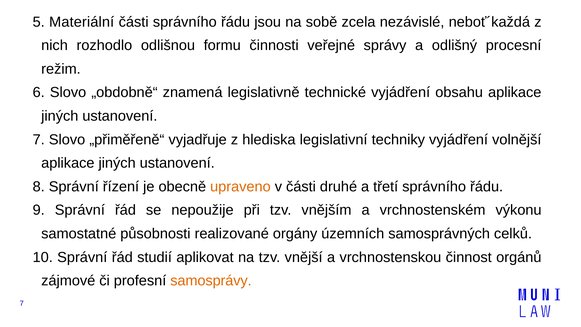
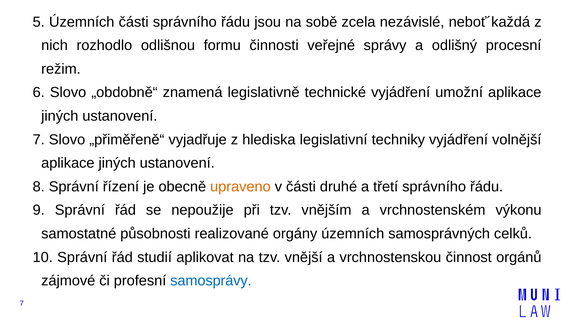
5 Materiální: Materiální -> Územních
obsahu: obsahu -> umožní
samosprávy colour: orange -> blue
